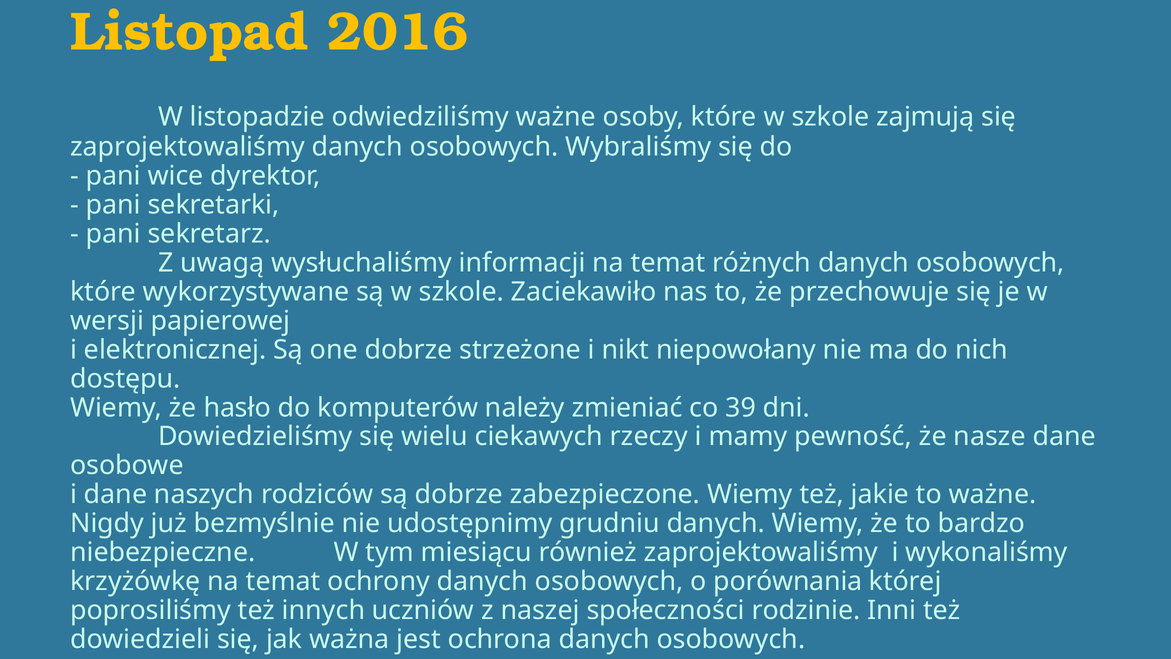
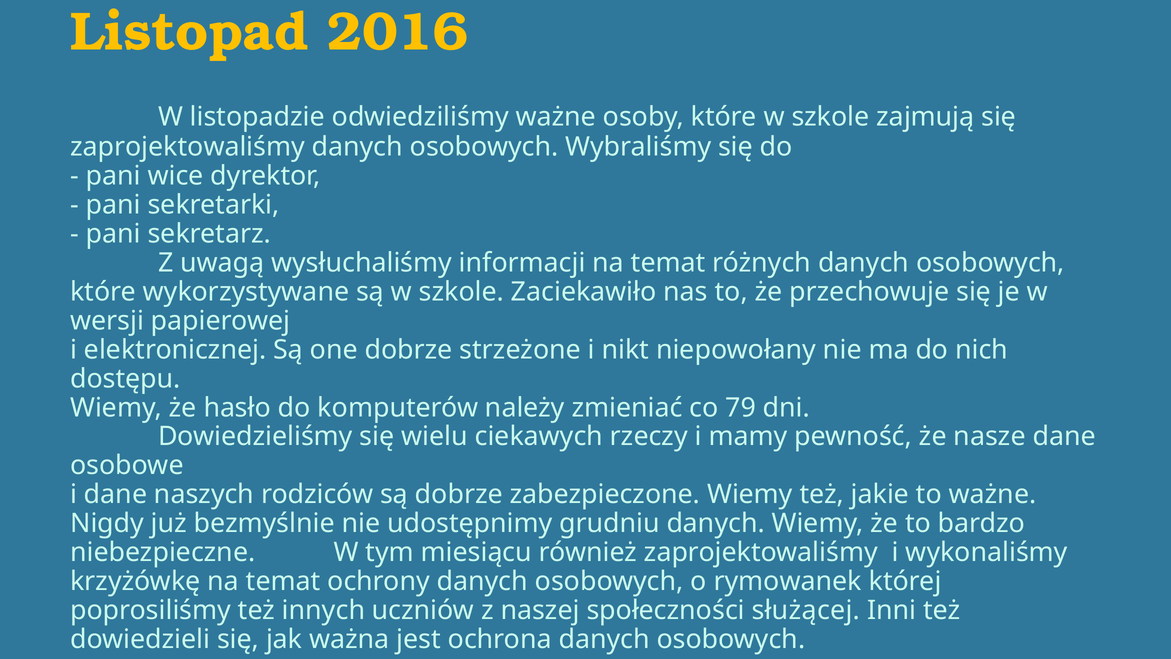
39: 39 -> 79
porównania: porównania -> rymowanek
rodzinie: rodzinie -> służącej
